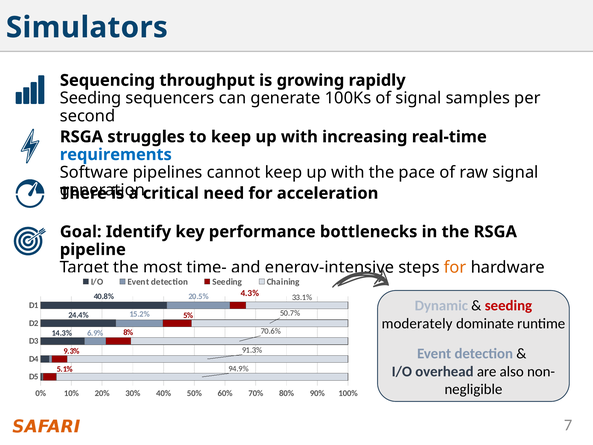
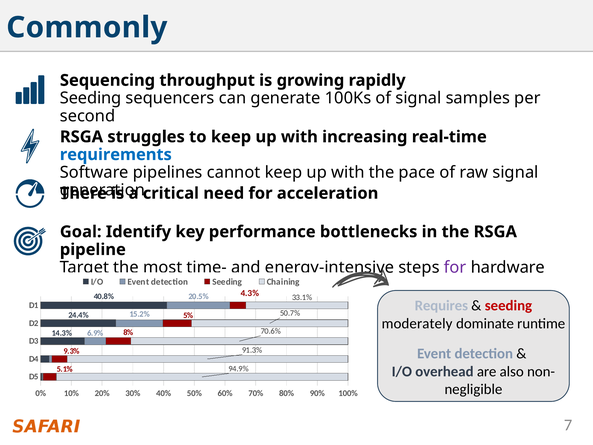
Simulators: Simulators -> Commonly
for at (455, 267) colour: orange -> purple
Dynamic: Dynamic -> Requires
